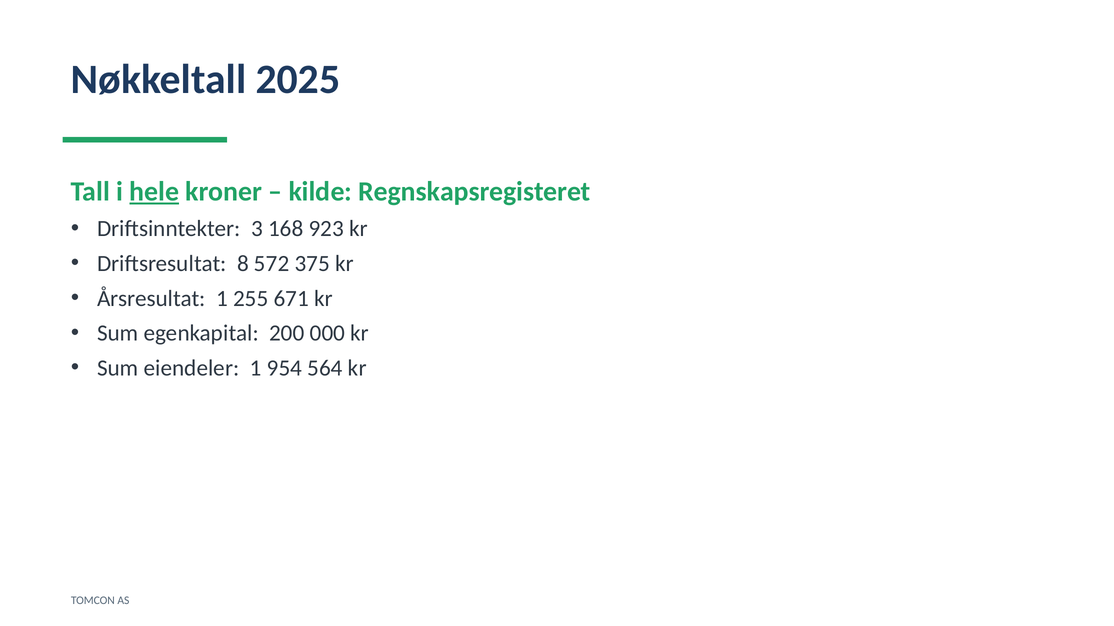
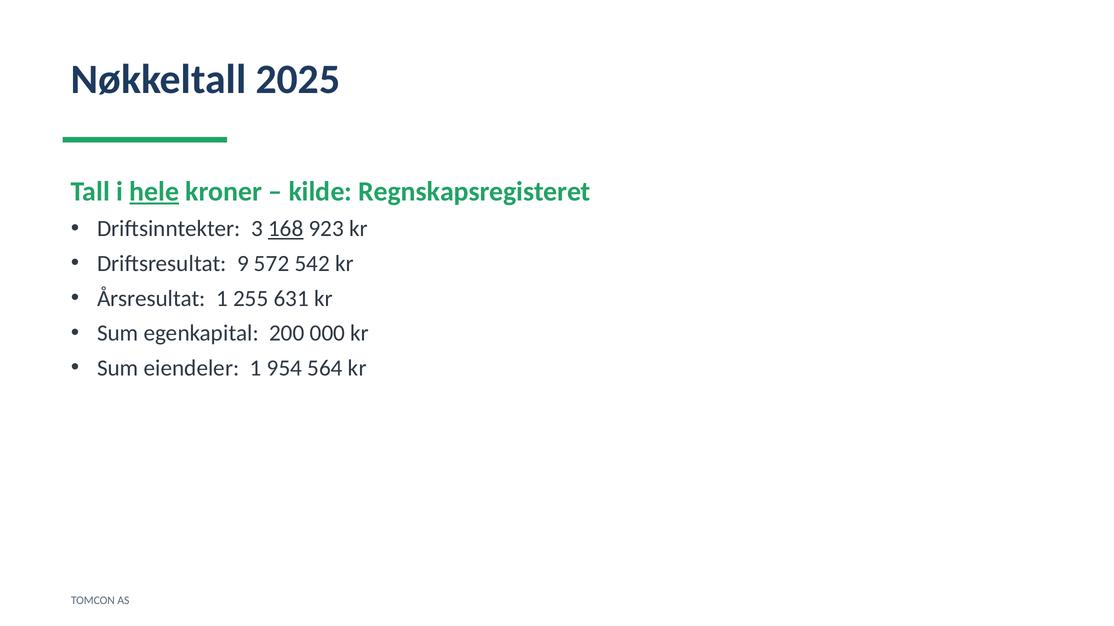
168 underline: none -> present
8: 8 -> 9
375: 375 -> 542
671: 671 -> 631
